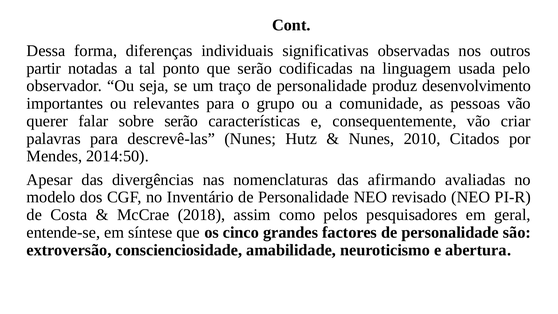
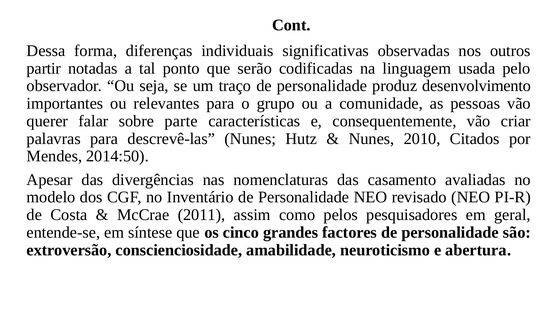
sobre serão: serão -> parte
afirmando: afirmando -> casamento
2018: 2018 -> 2011
